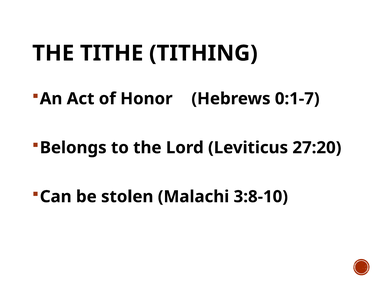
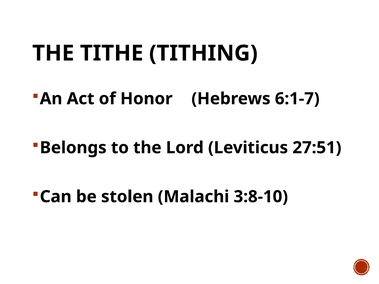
0:1-7: 0:1-7 -> 6:1-7
27:20: 27:20 -> 27:51
